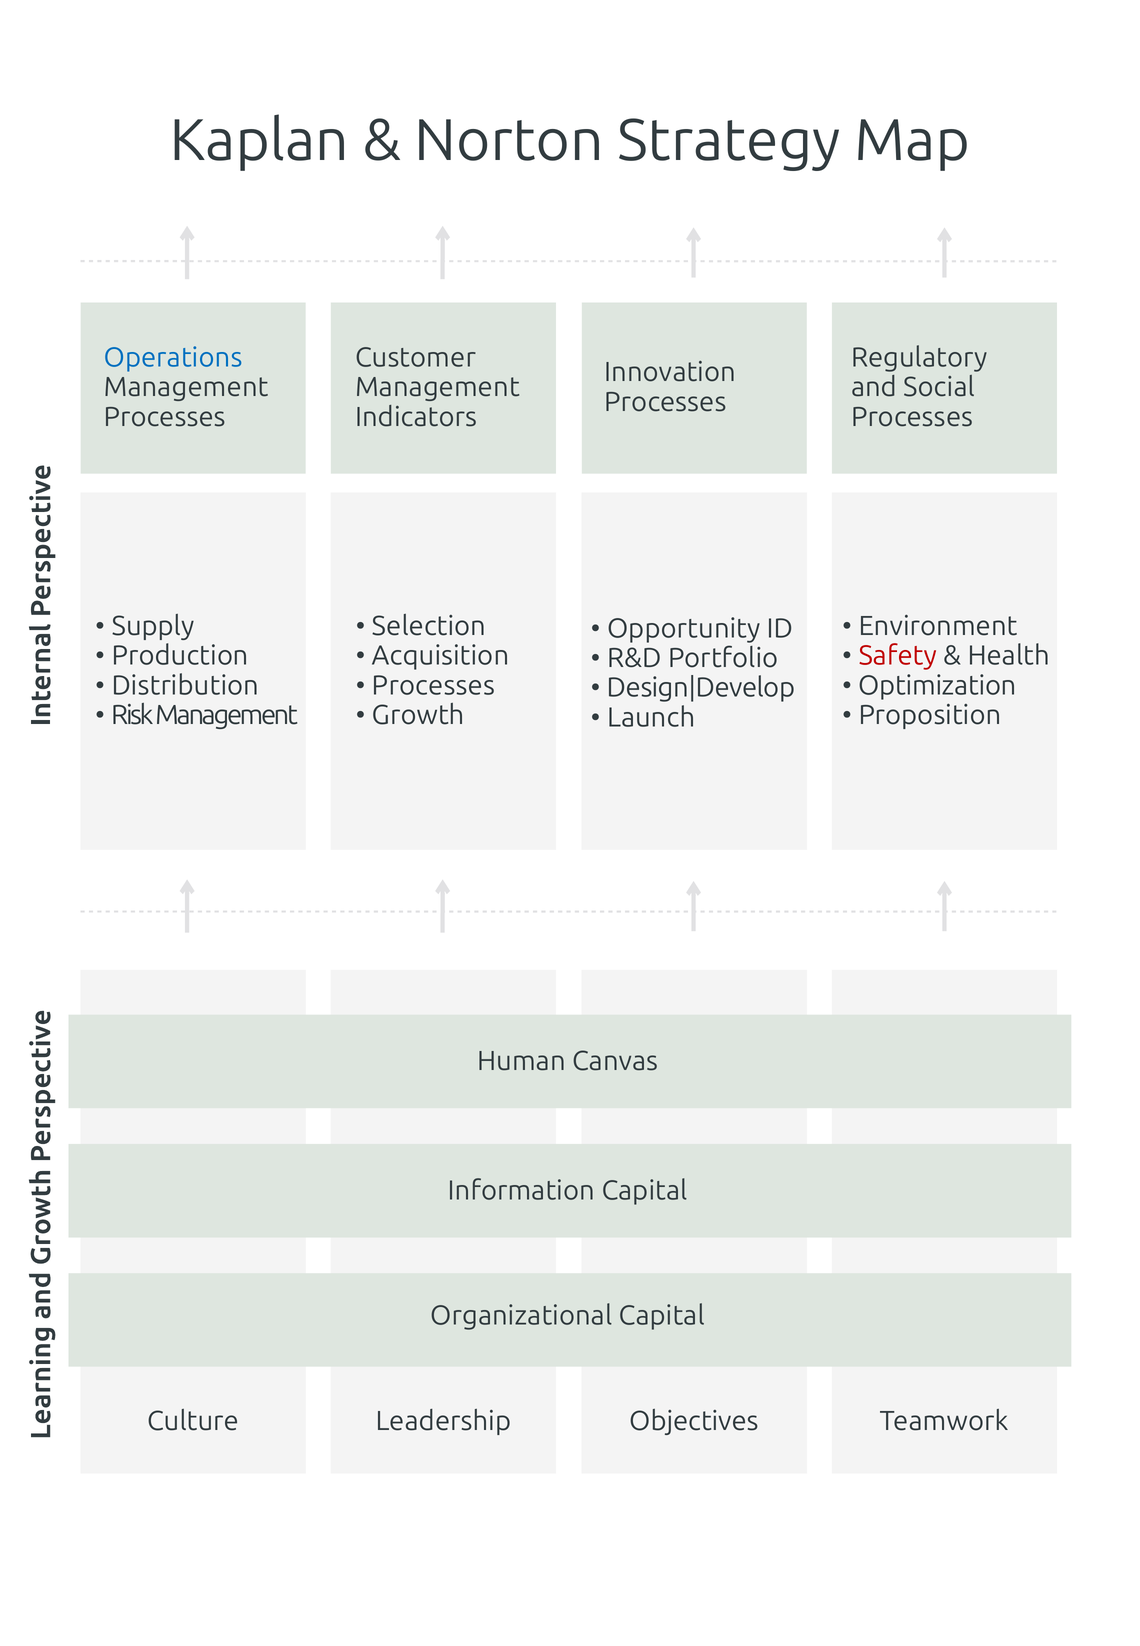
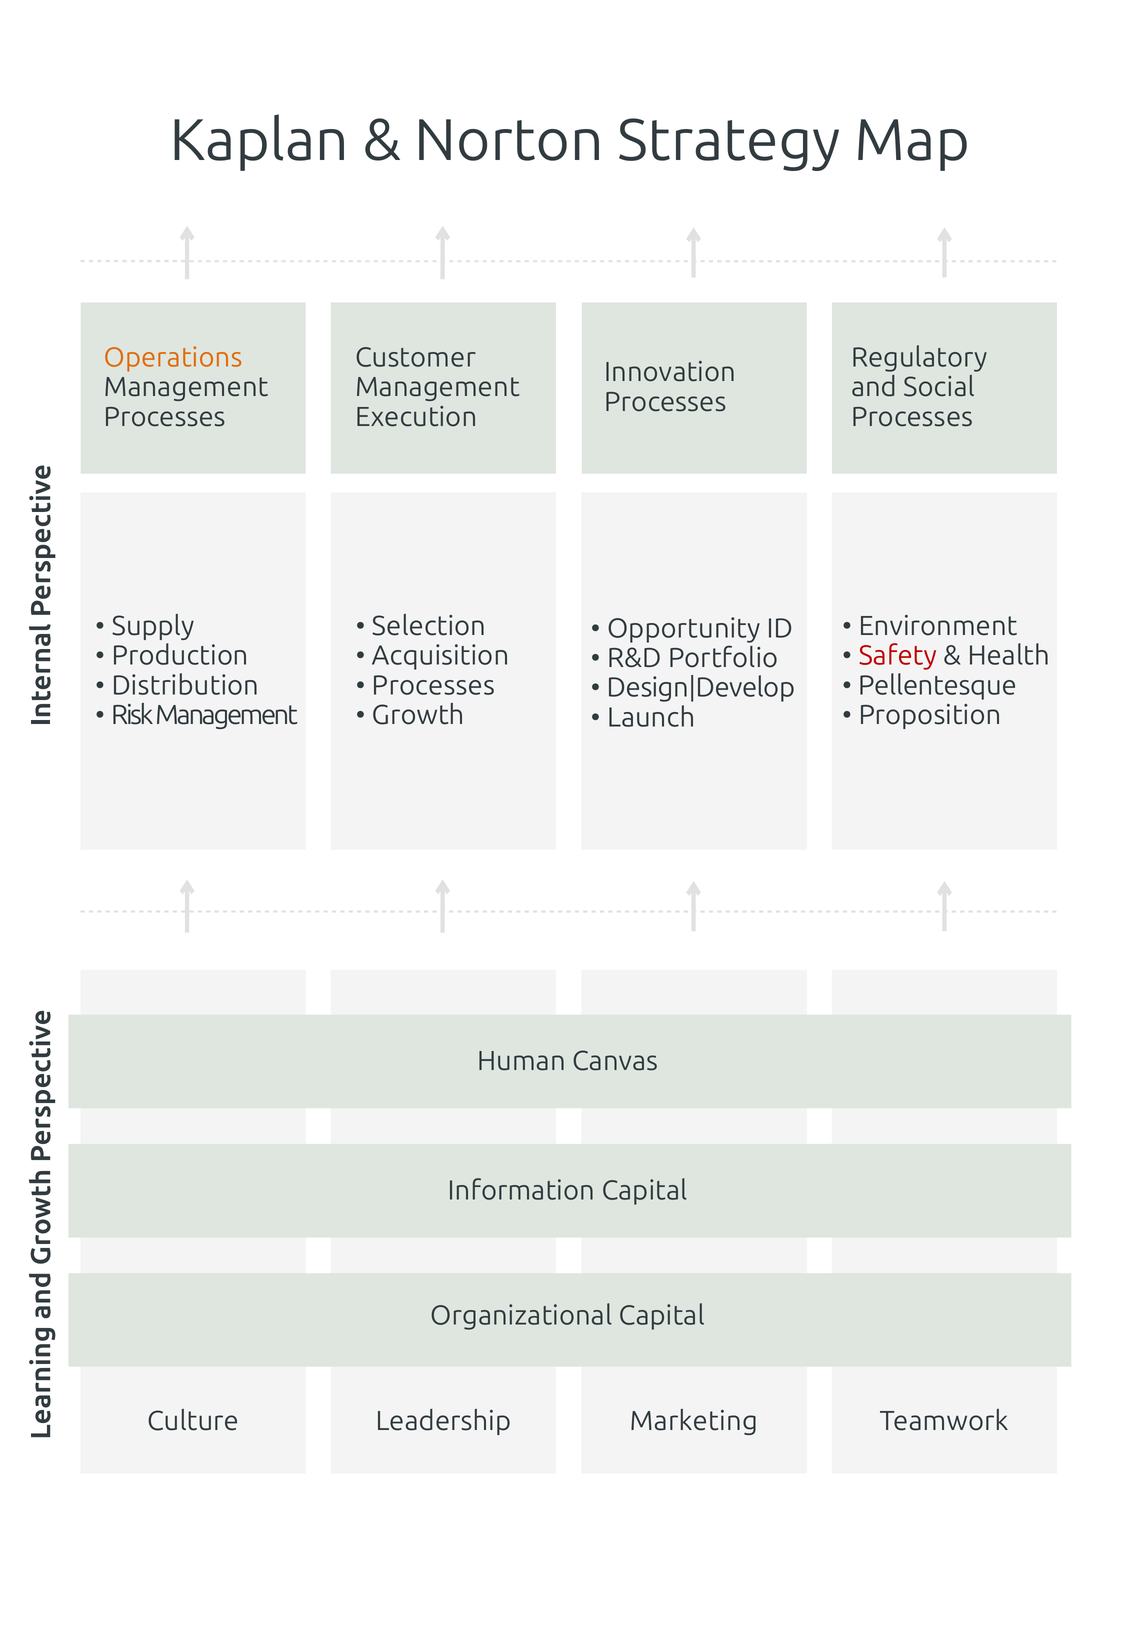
Operations colour: blue -> orange
Indicators: Indicators -> Execution
Optimization: Optimization -> Pellentesque
Objectives: Objectives -> Marketing
